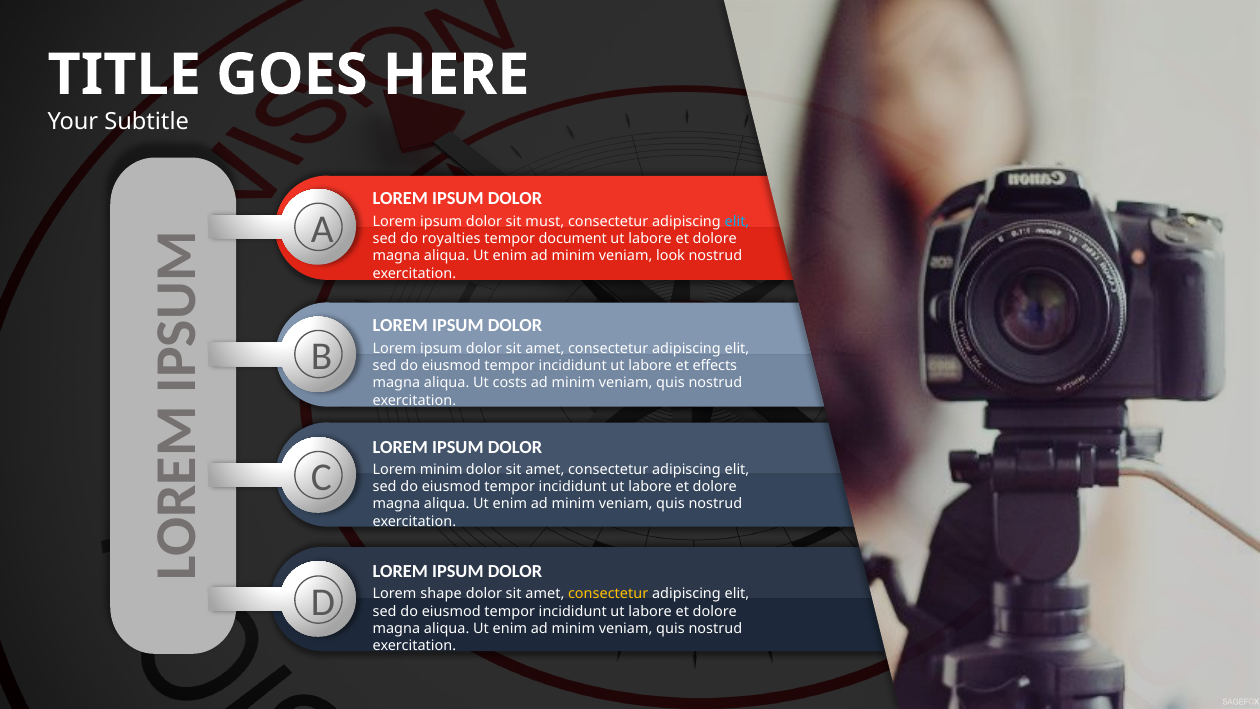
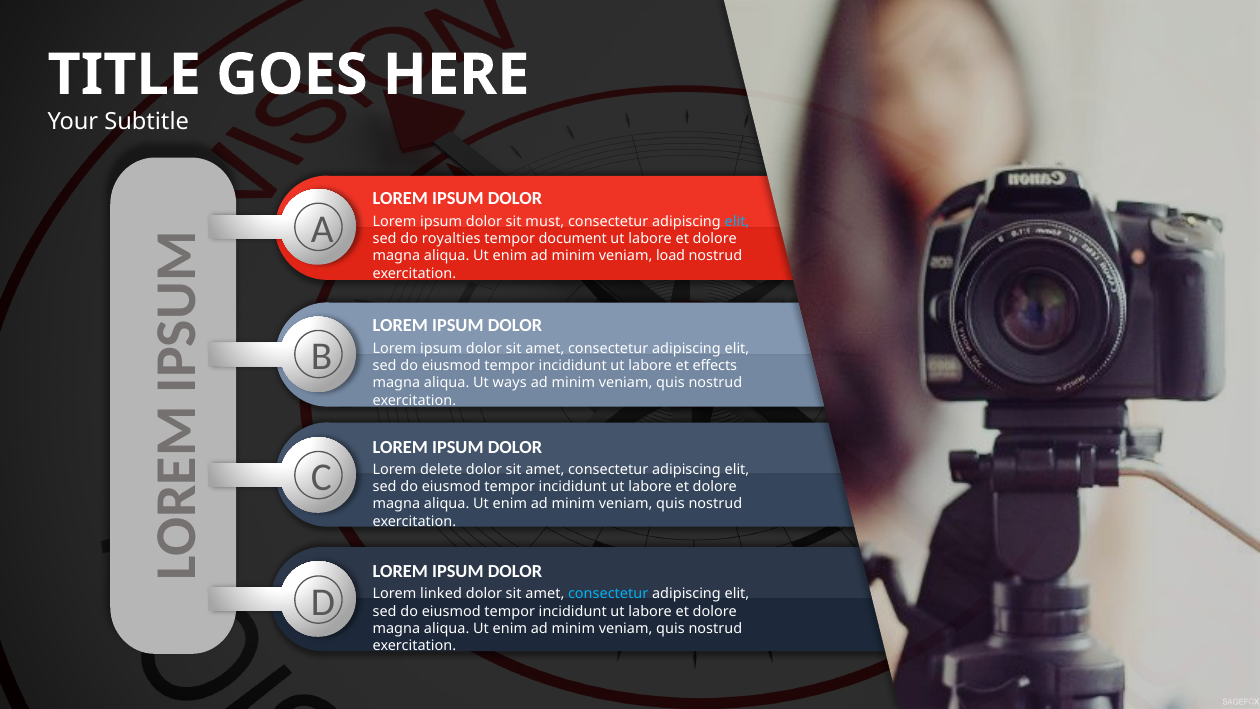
look: look -> load
costs: costs -> ways
Lorem minim: minim -> delete
shape: shape -> linked
consectetur at (608, 594) colour: yellow -> light blue
